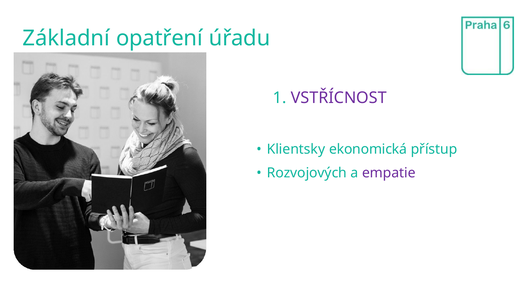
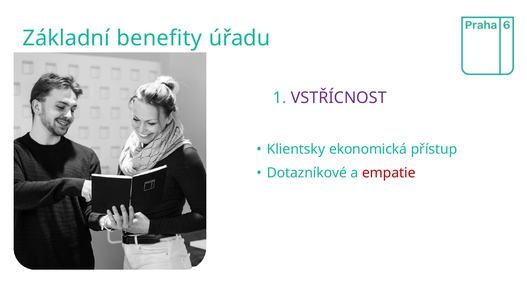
opatření: opatření -> benefity
Rozvojových: Rozvojových -> Dotazníkové
empatie colour: purple -> red
